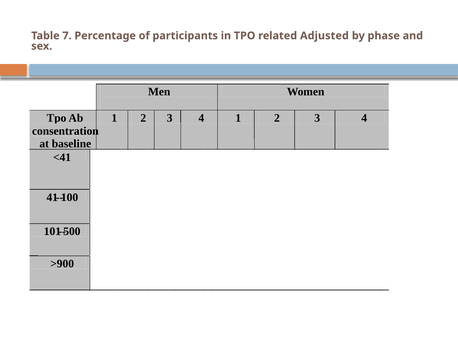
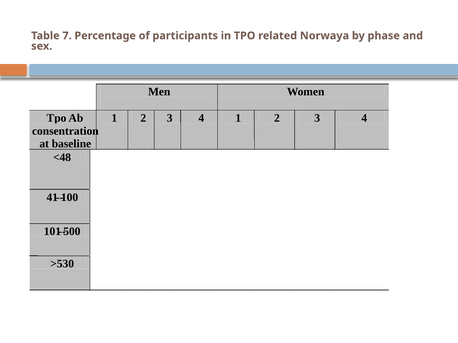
Adjusted: Adjusted -> Norwaya
<41: <41 -> <48
>900: >900 -> >530
